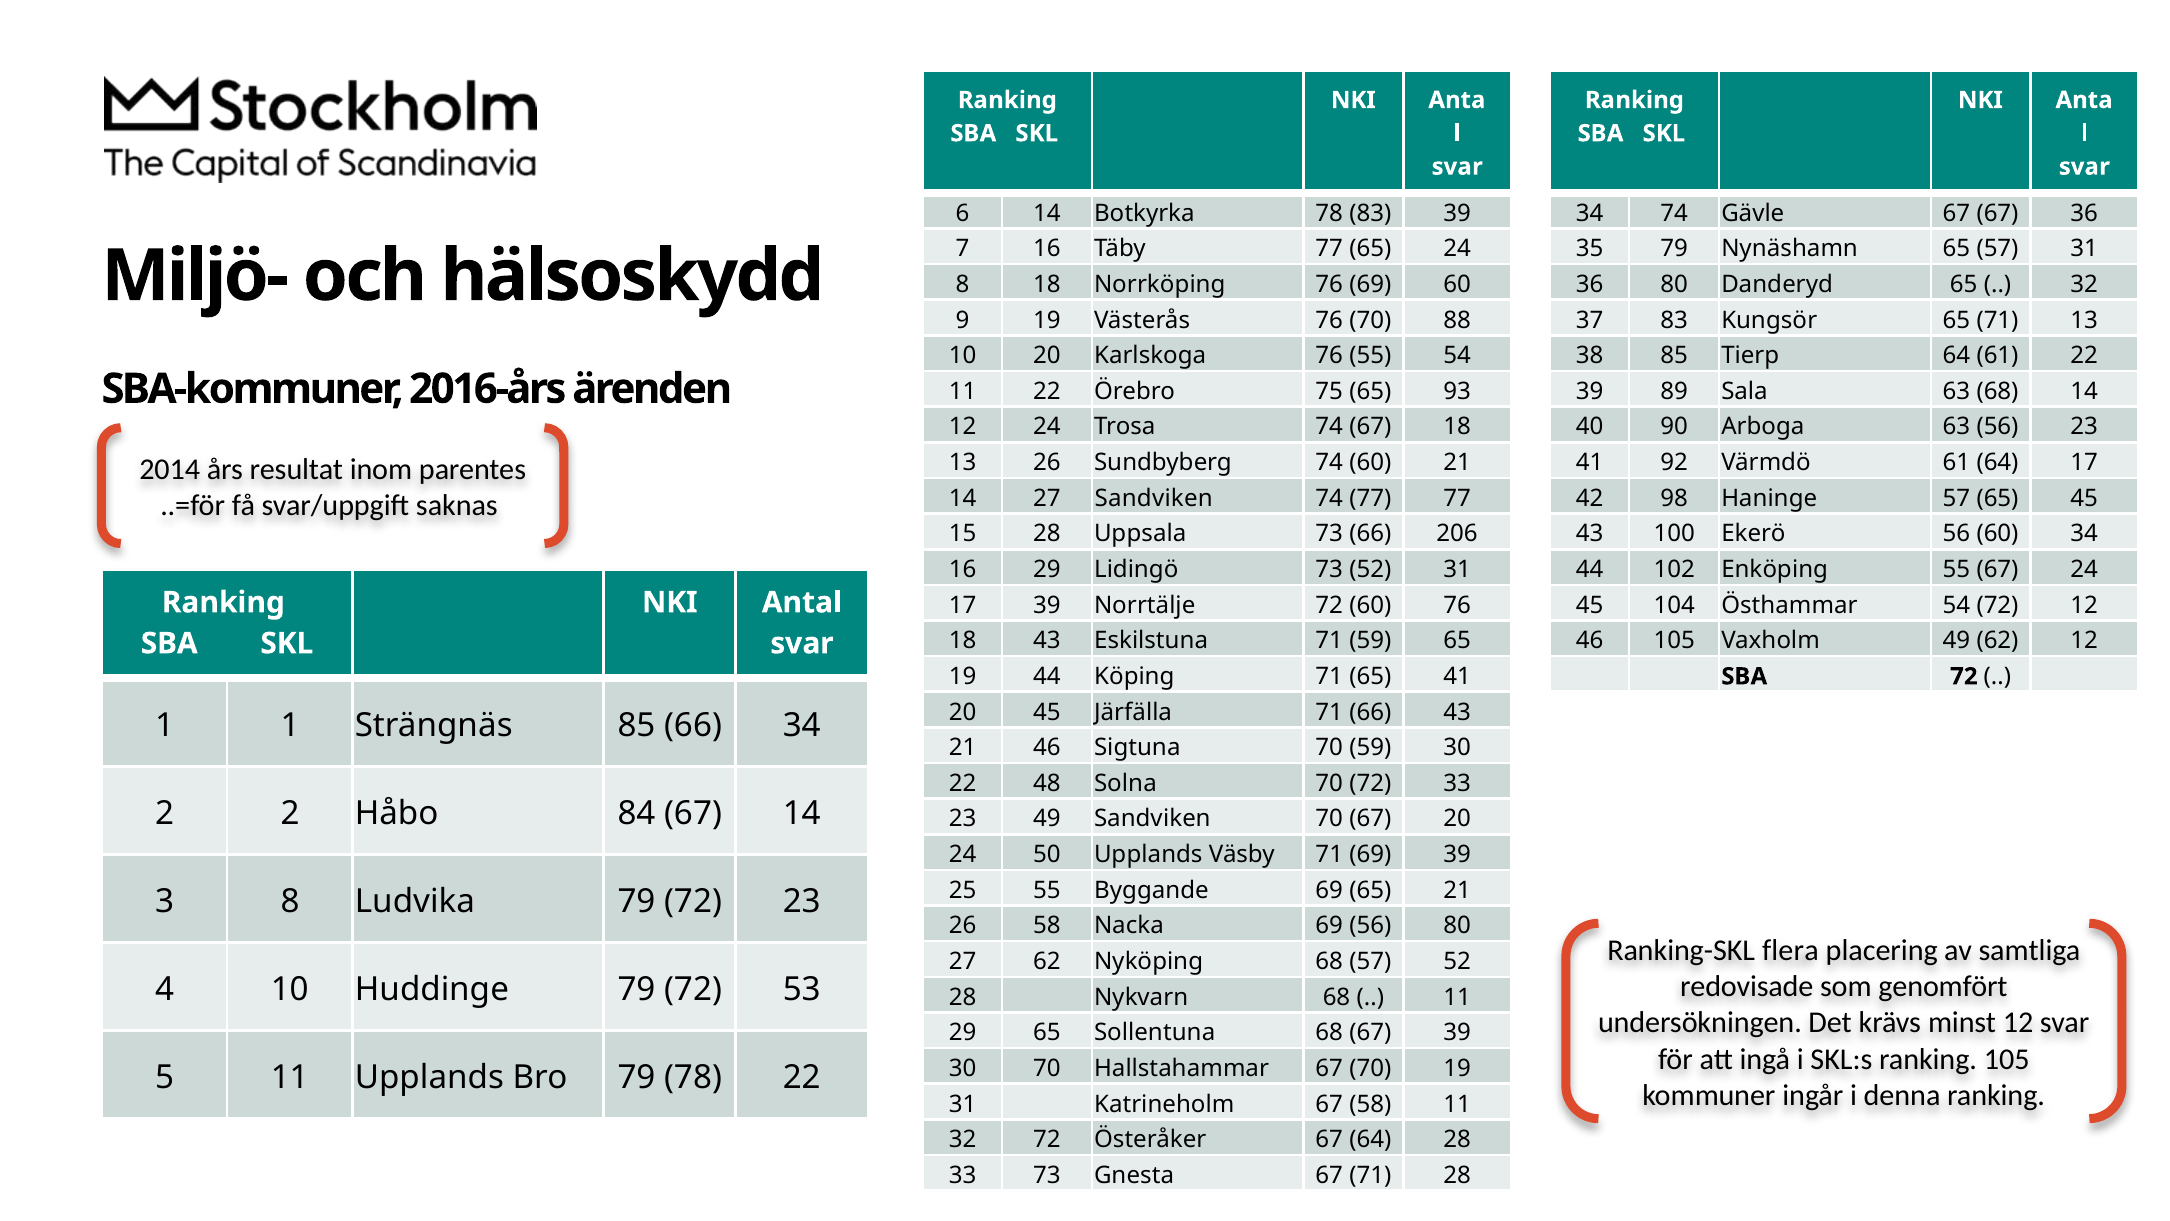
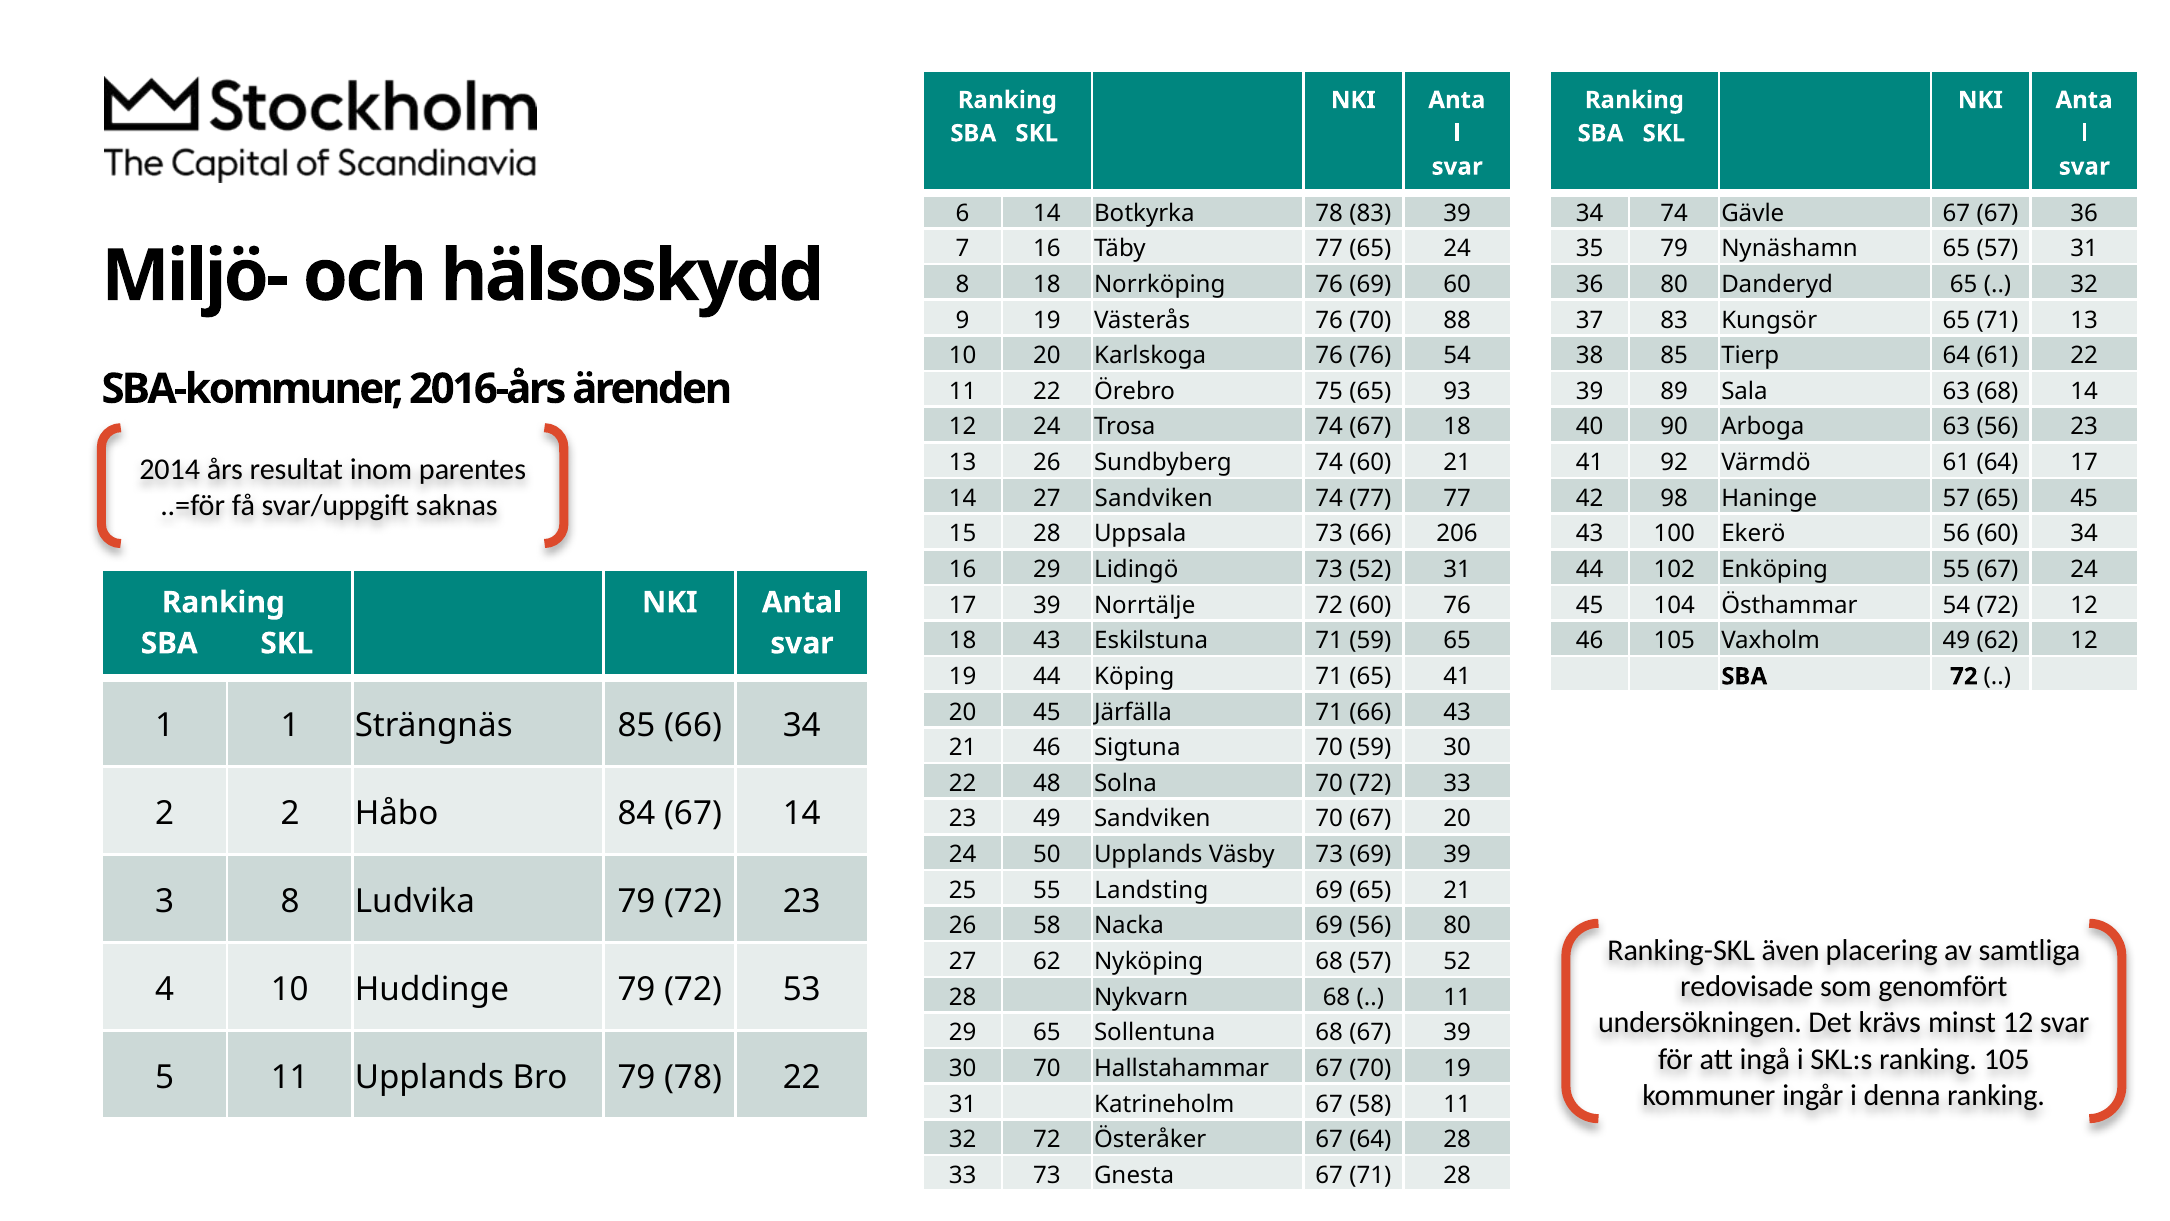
76 55: 55 -> 76
Väsby 71: 71 -> 73
Byggande: Byggande -> Landsting
flera: flera -> även
